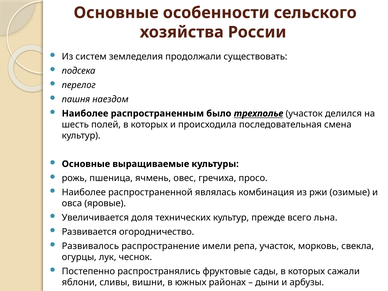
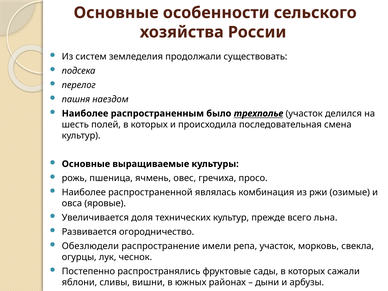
Развивалось: Развивалось -> Обезлюдели
